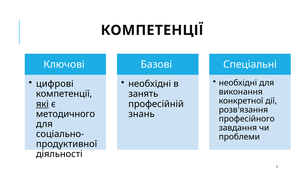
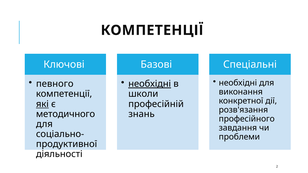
цифрові: цифрові -> певного
необхідні at (150, 84) underline: none -> present
занять: занять -> школи
